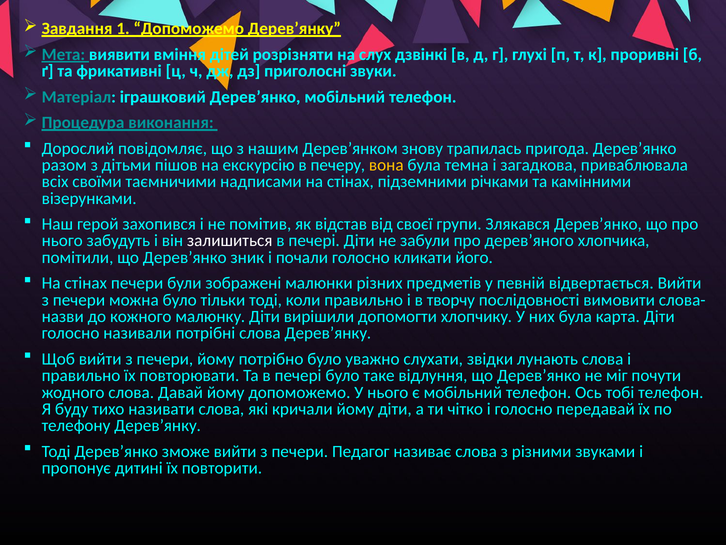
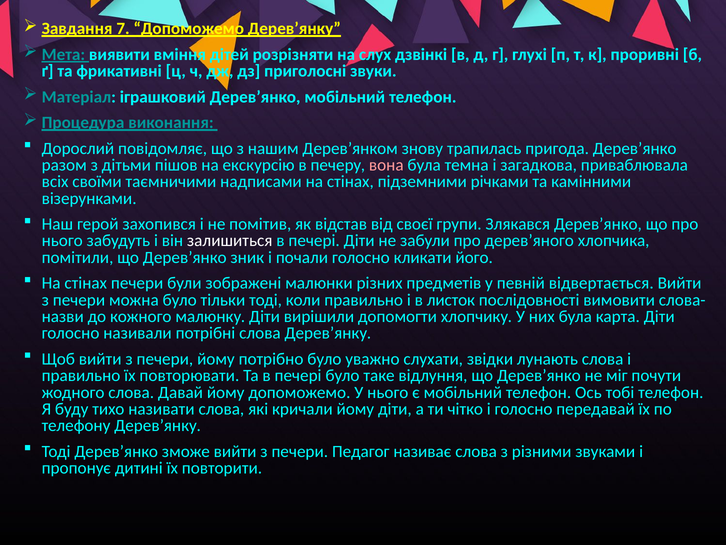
1: 1 -> 7
вона colour: yellow -> pink
творчу: творчу -> листок
